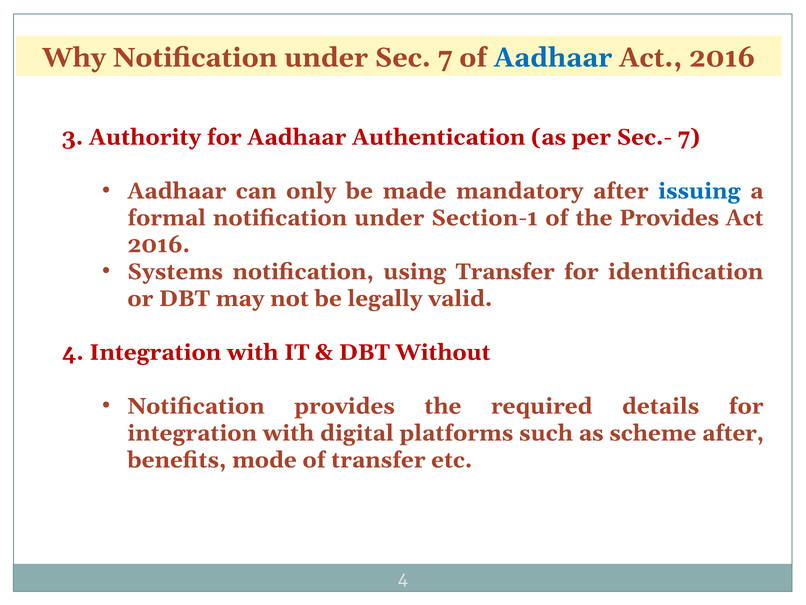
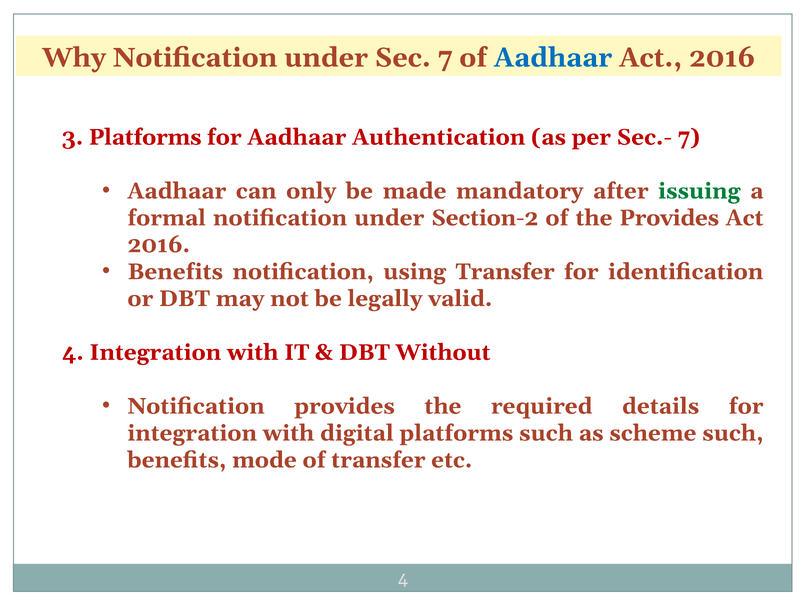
3 Authority: Authority -> Platforms
issuing colour: blue -> green
Section-1: Section-1 -> Section-2
Systems at (175, 272): Systems -> Benefits
scheme after: after -> such
